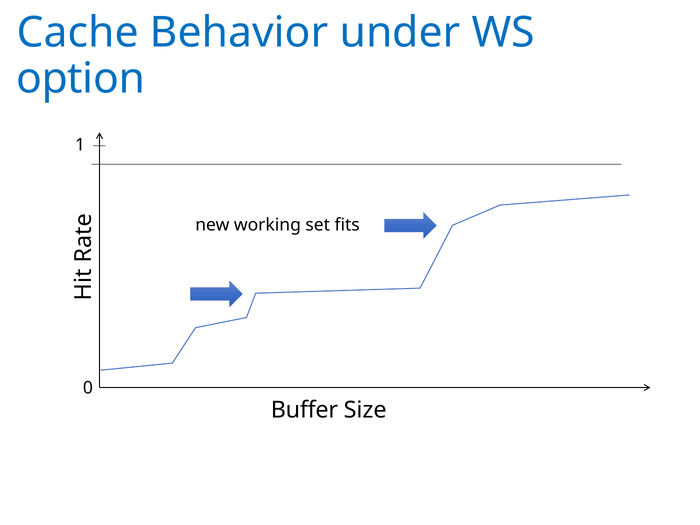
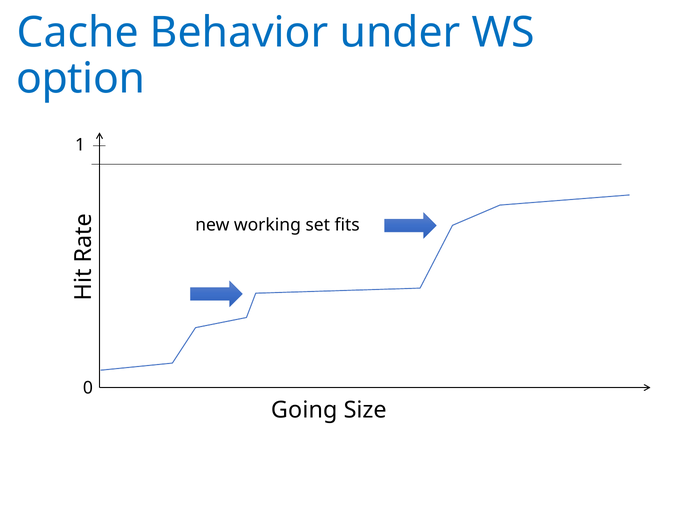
Buffer: Buffer -> Going
